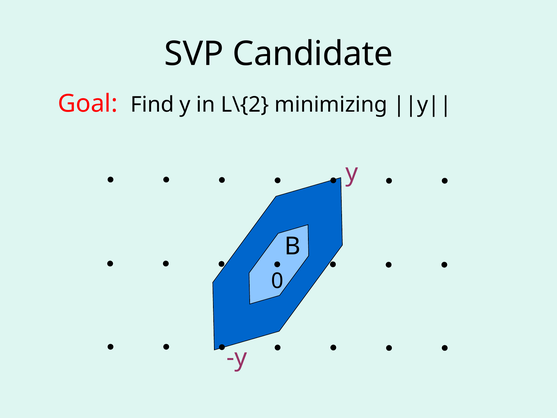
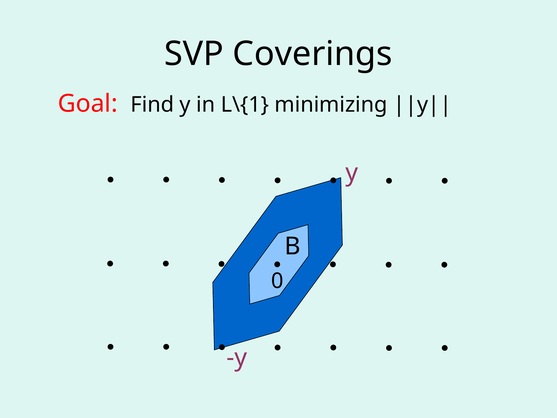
Candidate: Candidate -> Coverings
L\{2: L\{2 -> L\{1
